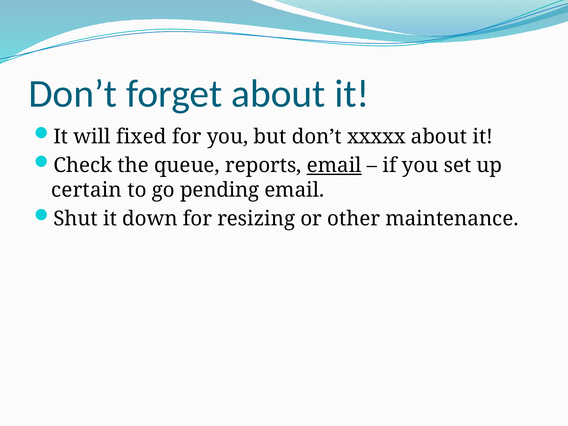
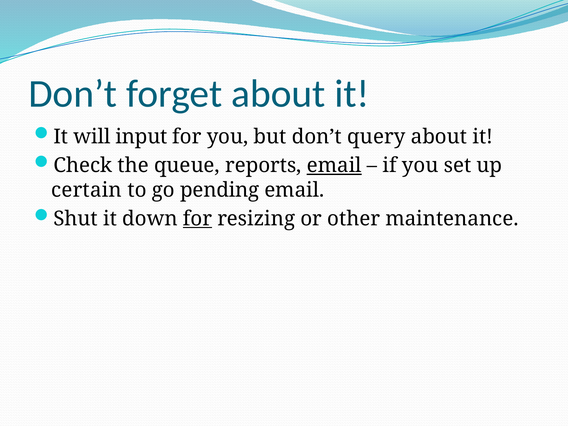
fixed: fixed -> input
xxxxx: xxxxx -> query
for at (197, 219) underline: none -> present
